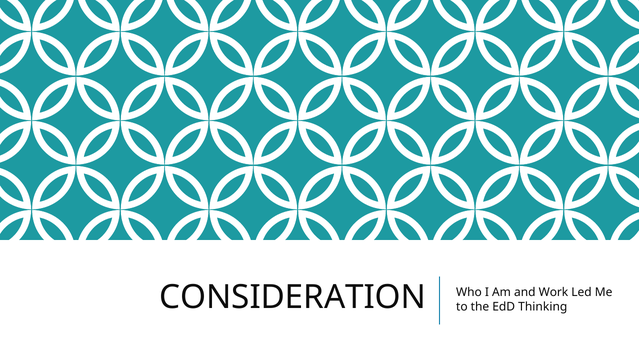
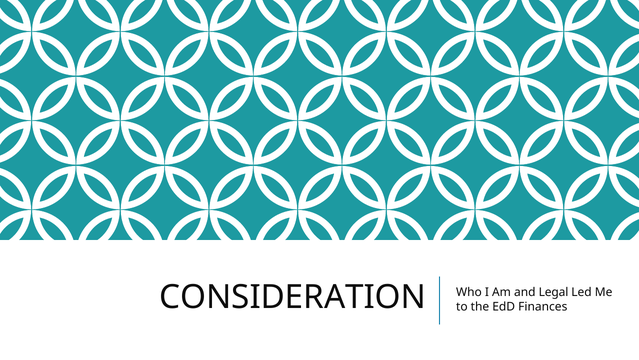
Work: Work -> Legal
Thinking: Thinking -> Finances
